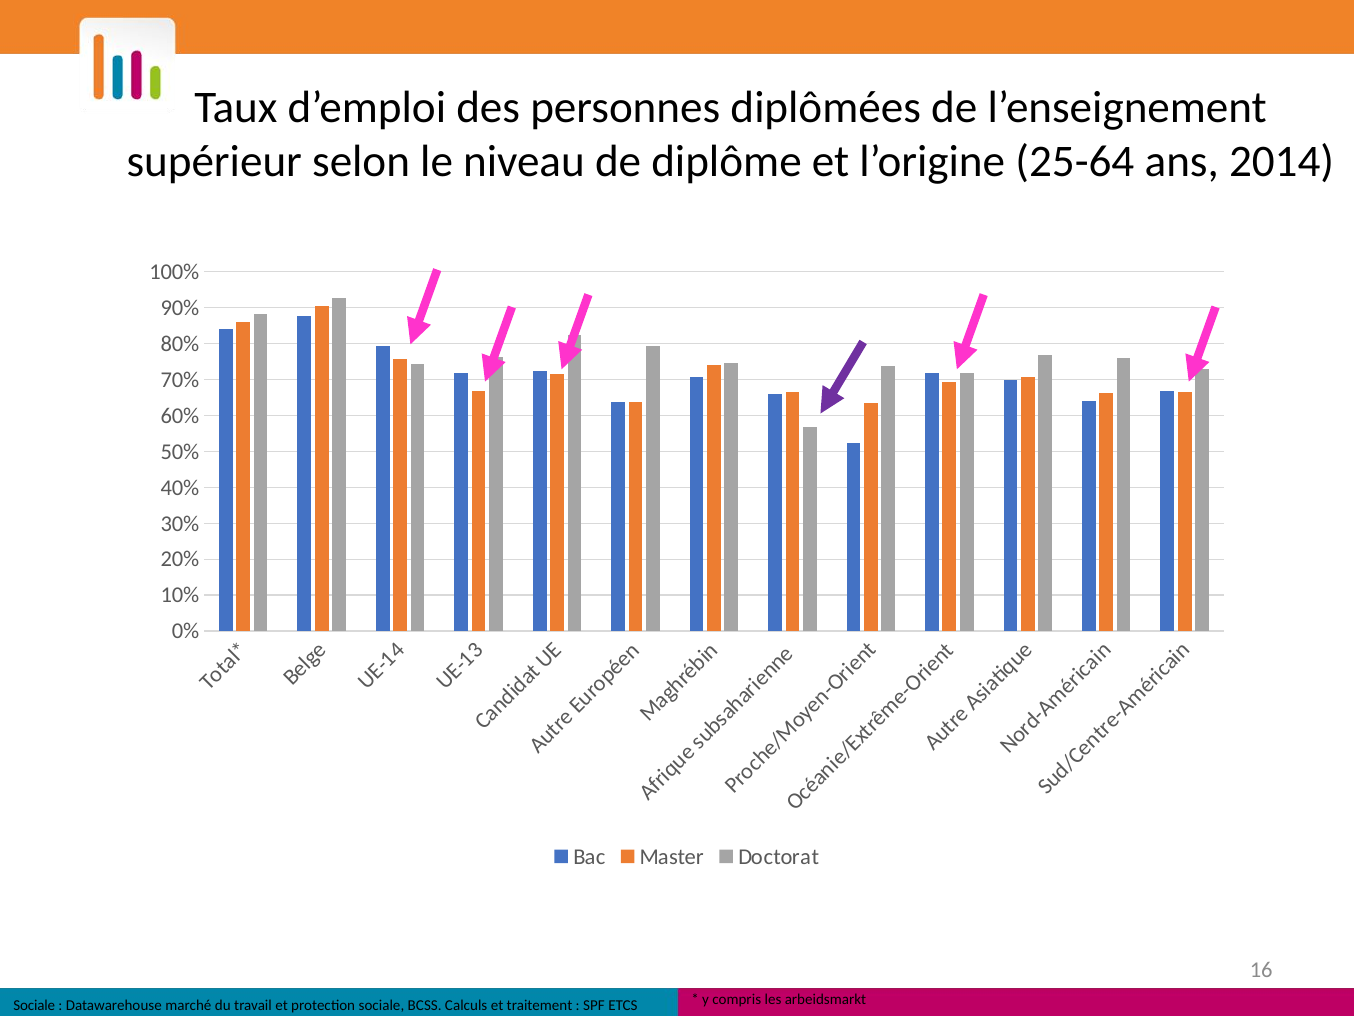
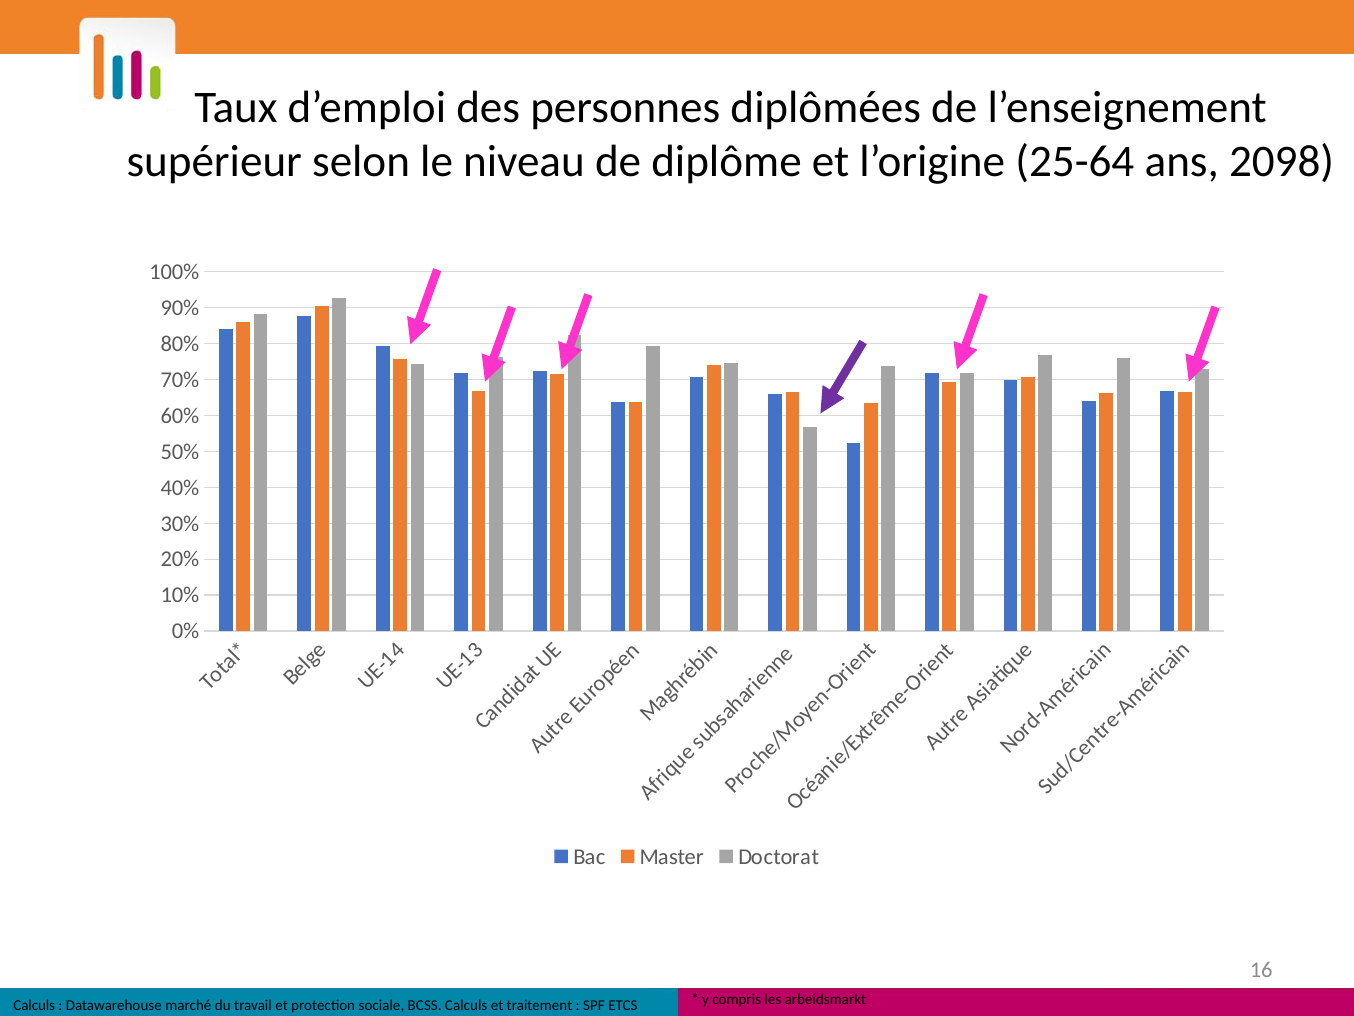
2014: 2014 -> 2098
Sociale at (34, 1005): Sociale -> Calculs
